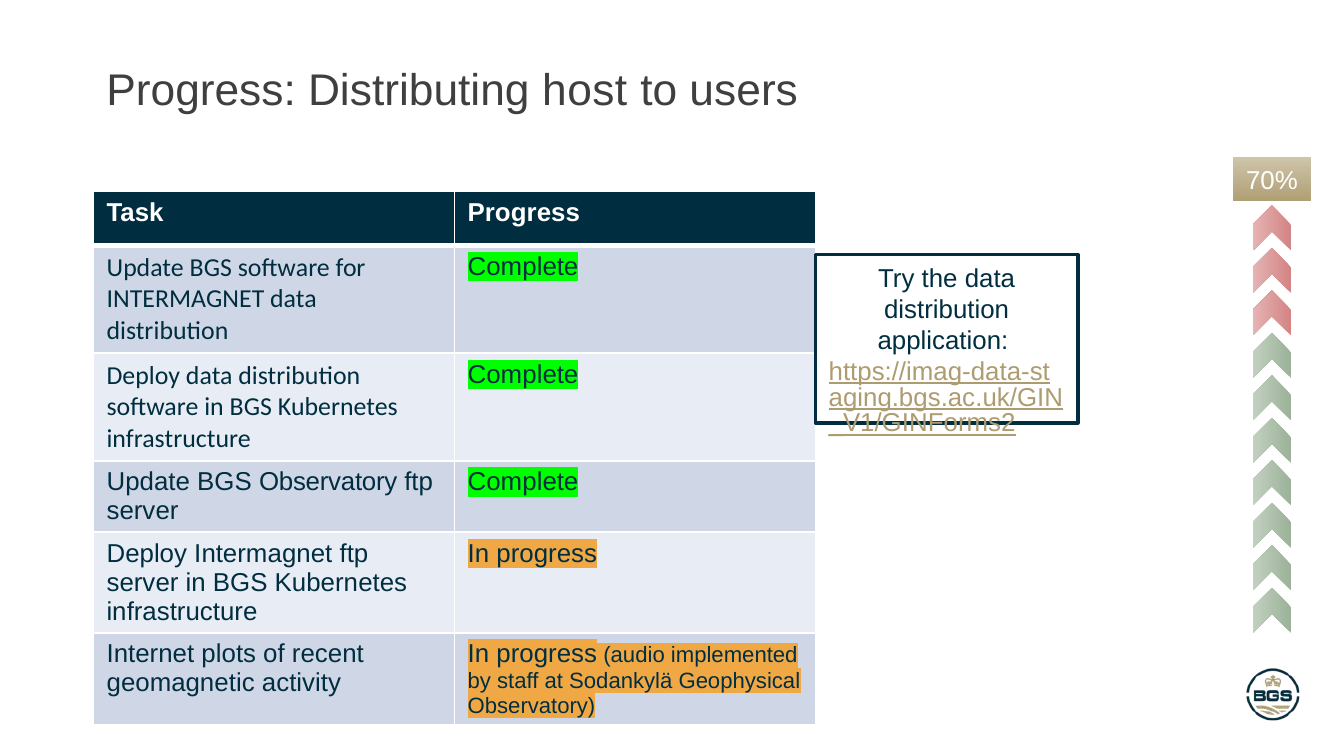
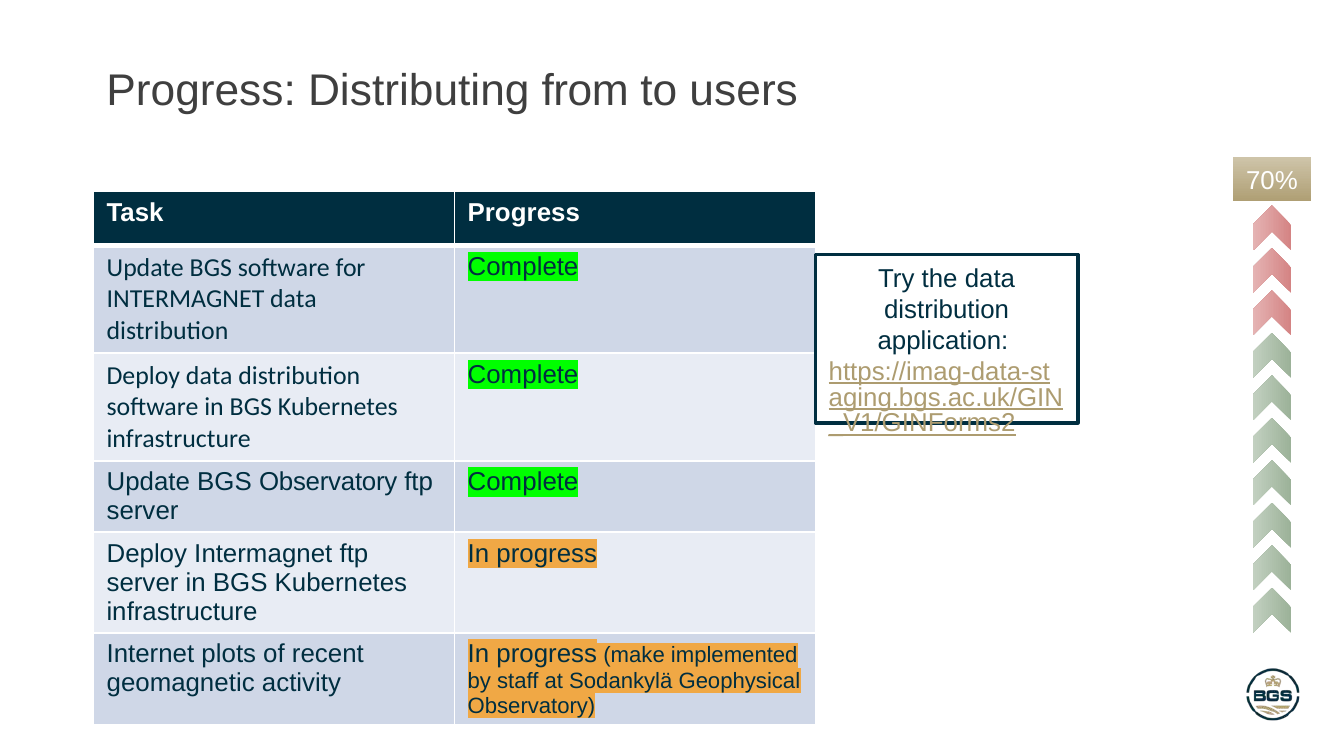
host: host -> from
audio: audio -> make
